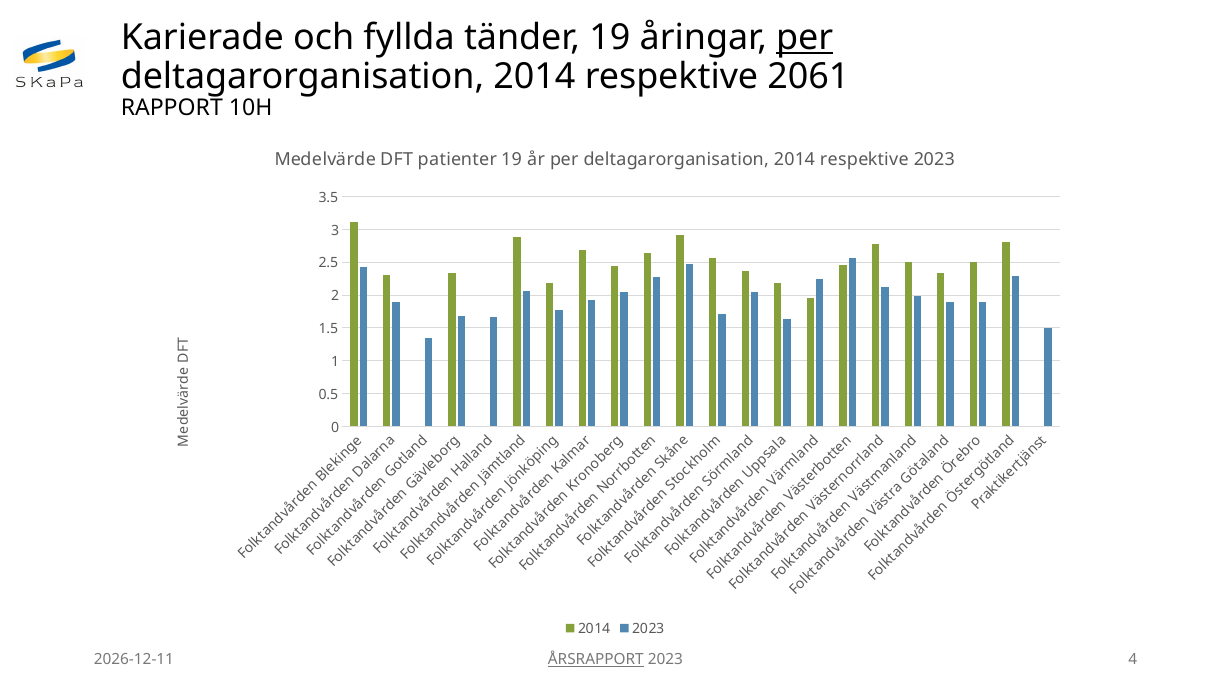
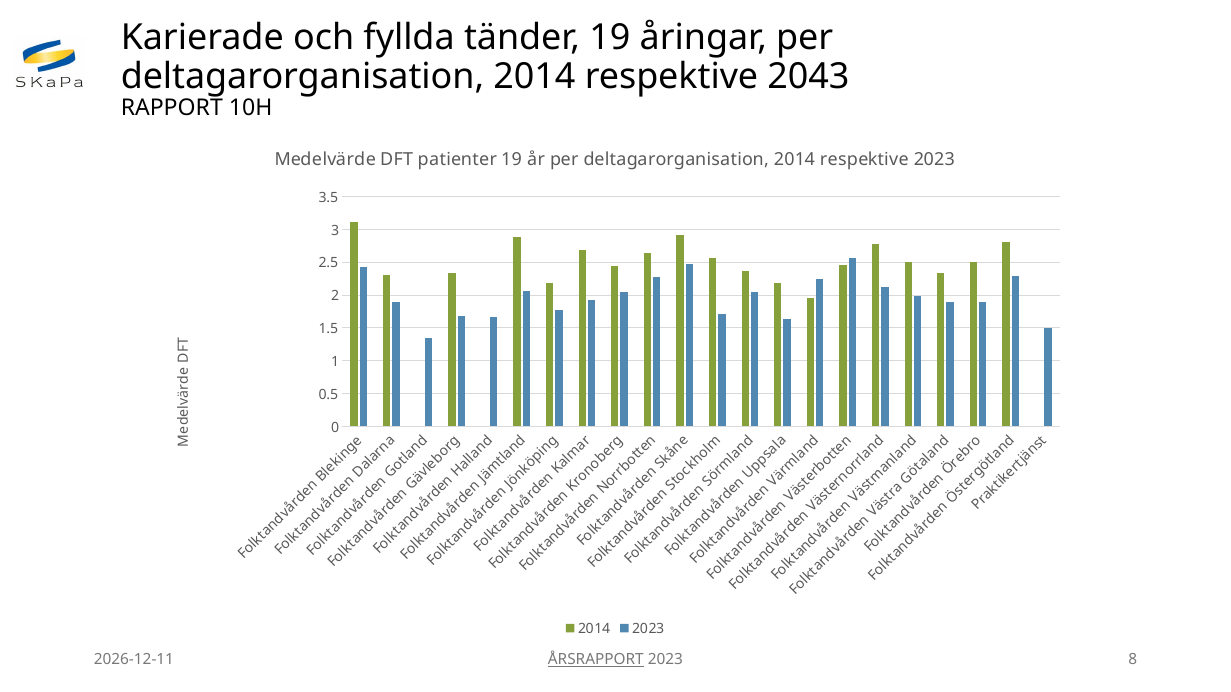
per at (805, 38) underline: present -> none
2061: 2061 -> 2043
4: 4 -> 8
